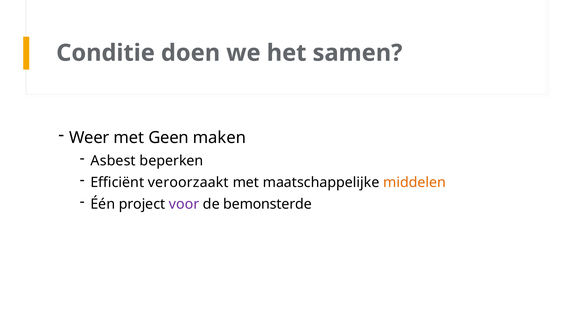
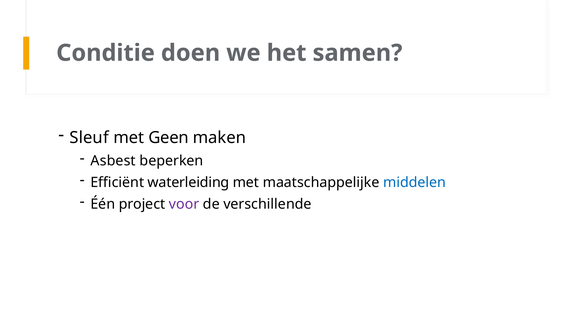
Weer: Weer -> Sleuf
veroorzaakt: veroorzaakt -> waterleiding
middelen colour: orange -> blue
bemonsterde: bemonsterde -> verschillende
